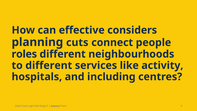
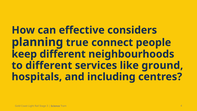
cuts: cuts -> true
roles: roles -> keep
activity: activity -> ground
